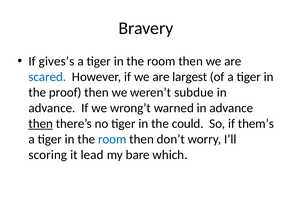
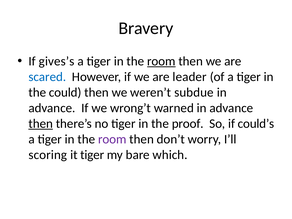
room at (161, 61) underline: none -> present
largest: largest -> leader
proof: proof -> could
could: could -> proof
them’s: them’s -> could’s
room at (112, 139) colour: blue -> purple
it lead: lead -> tiger
